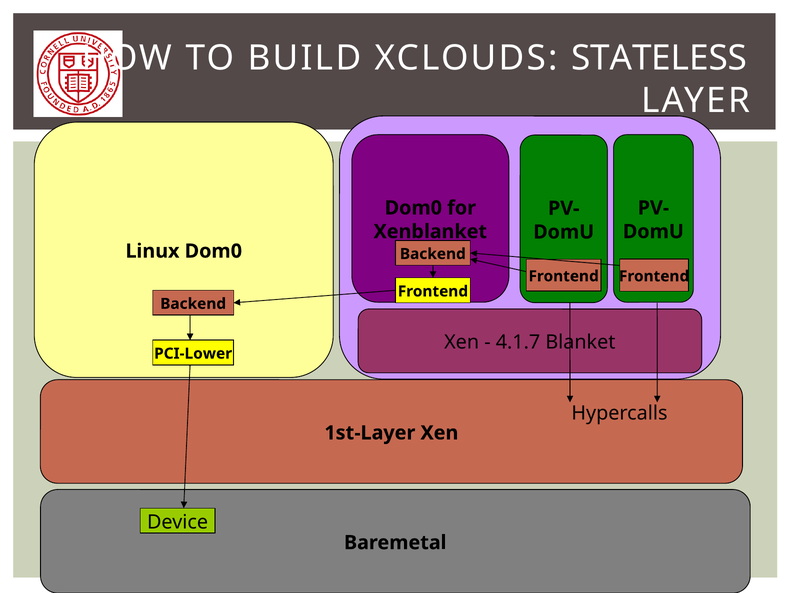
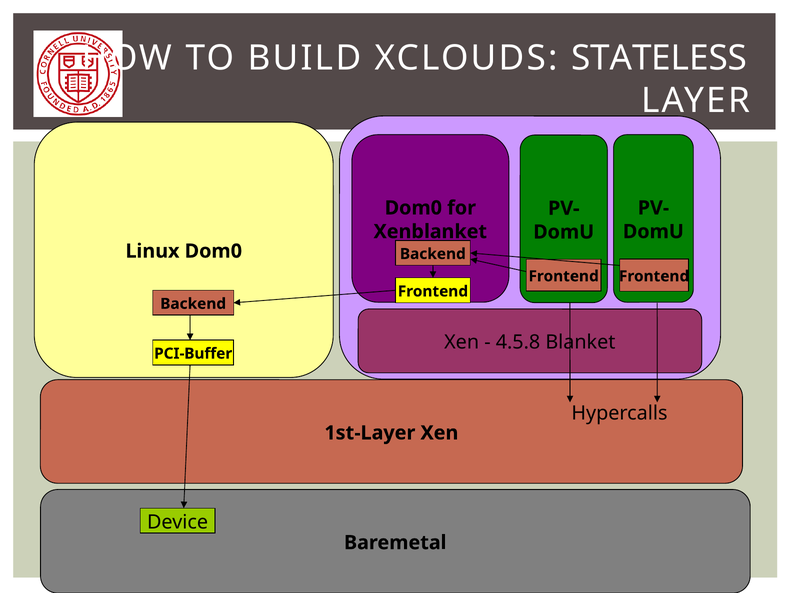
4.1.7: 4.1.7 -> 4.5.8
PCI-Lower: PCI-Lower -> PCI-Buffer
